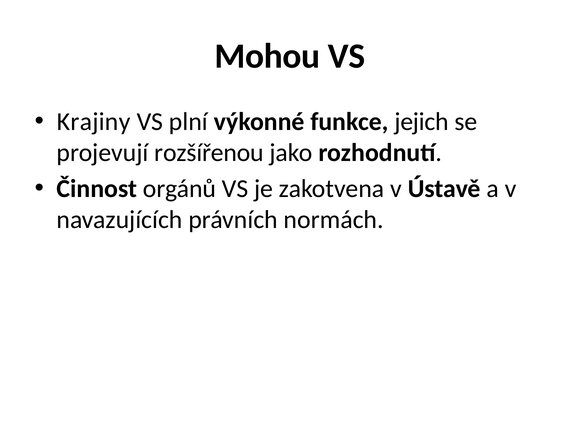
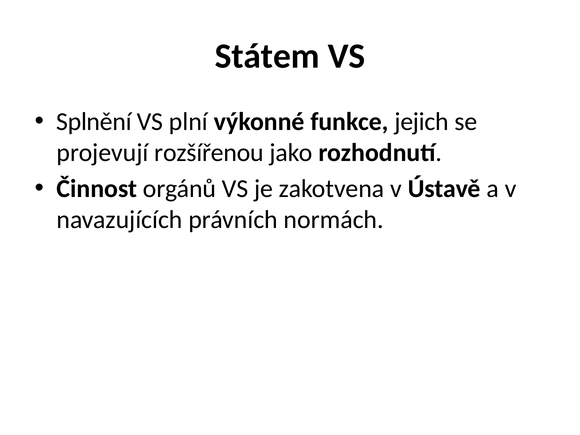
Mohou: Mohou -> Státem
Krajiny: Krajiny -> Splnění
